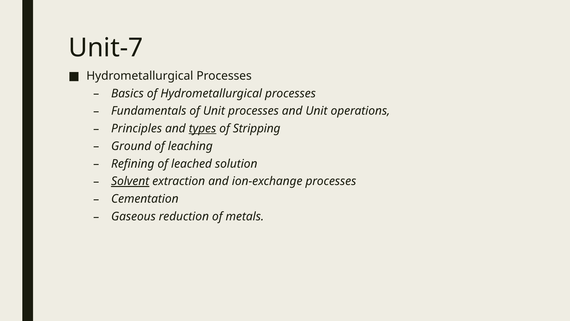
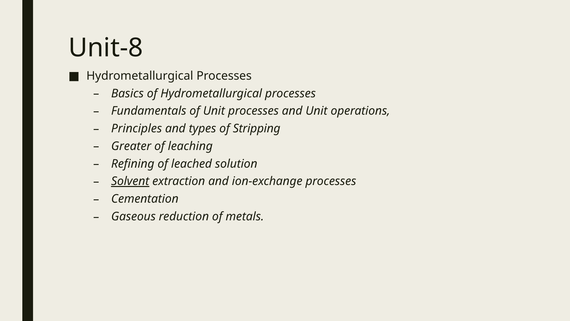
Unit-7: Unit-7 -> Unit-8
types underline: present -> none
Ground: Ground -> Greater
